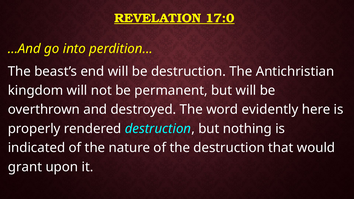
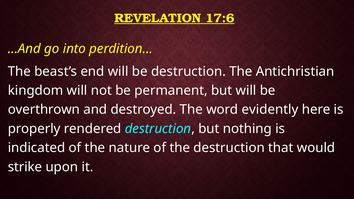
17:0: 17:0 -> 17:6
grant: grant -> strike
